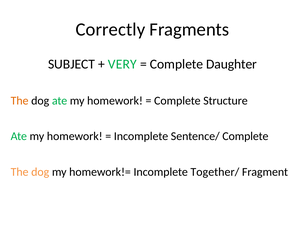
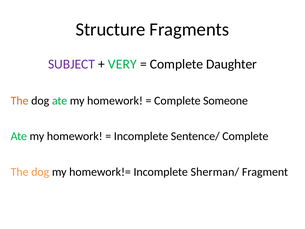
Correctly: Correctly -> Structure
SUBJECT colour: black -> purple
Structure: Structure -> Someone
Together/: Together/ -> Sherman/
